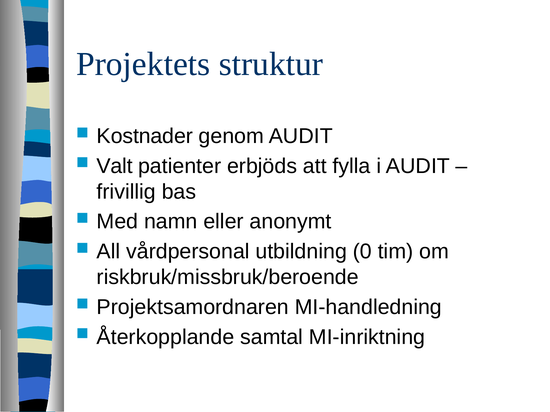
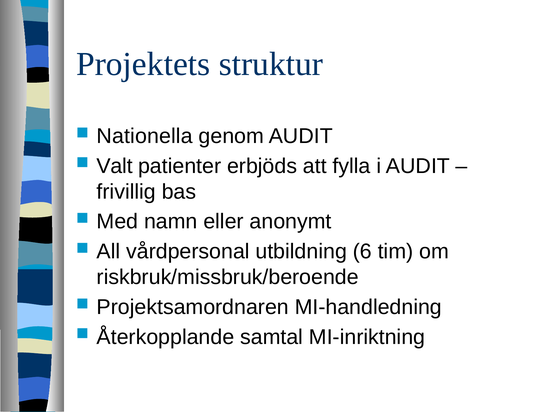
Kostnader: Kostnader -> Nationella
0: 0 -> 6
